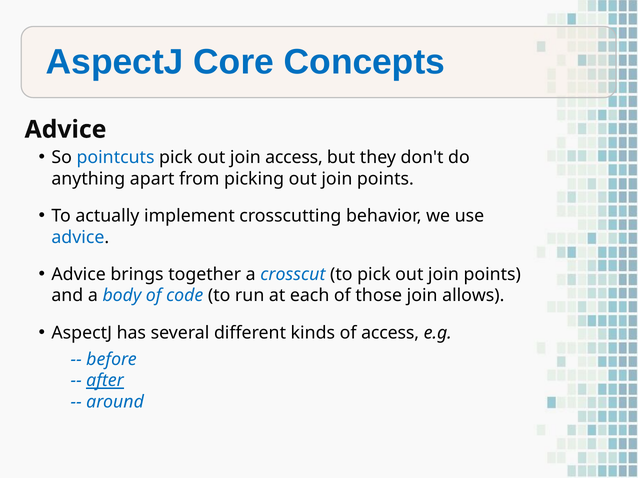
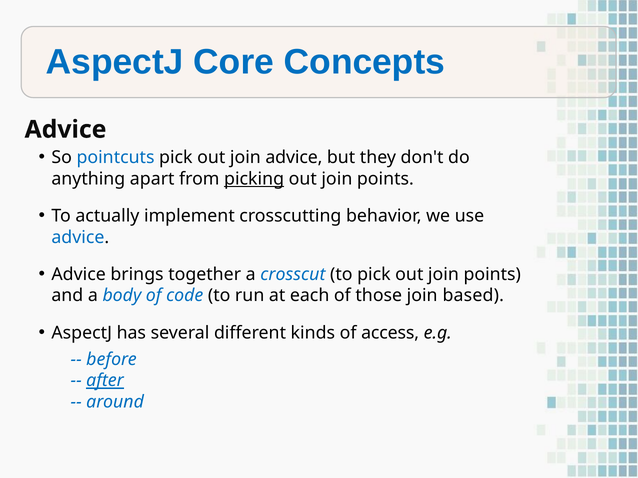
join access: access -> advice
picking underline: none -> present
allows: allows -> based
